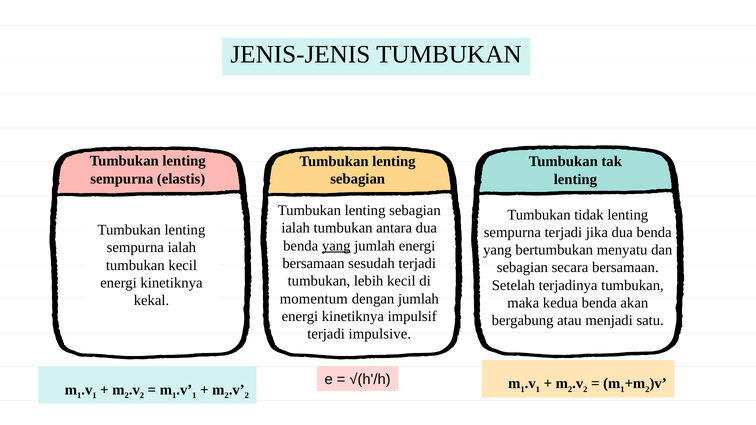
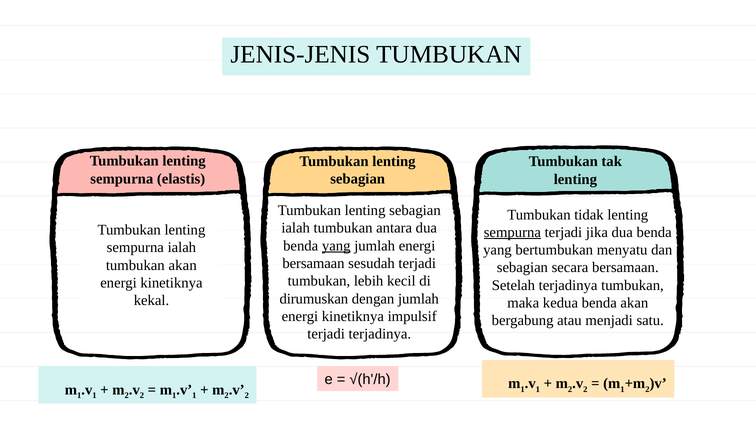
sempurna at (512, 232) underline: none -> present
tumbukan kecil: kecil -> akan
momentum: momentum -> dirumuskan
terjadi impulsive: impulsive -> terjadinya
